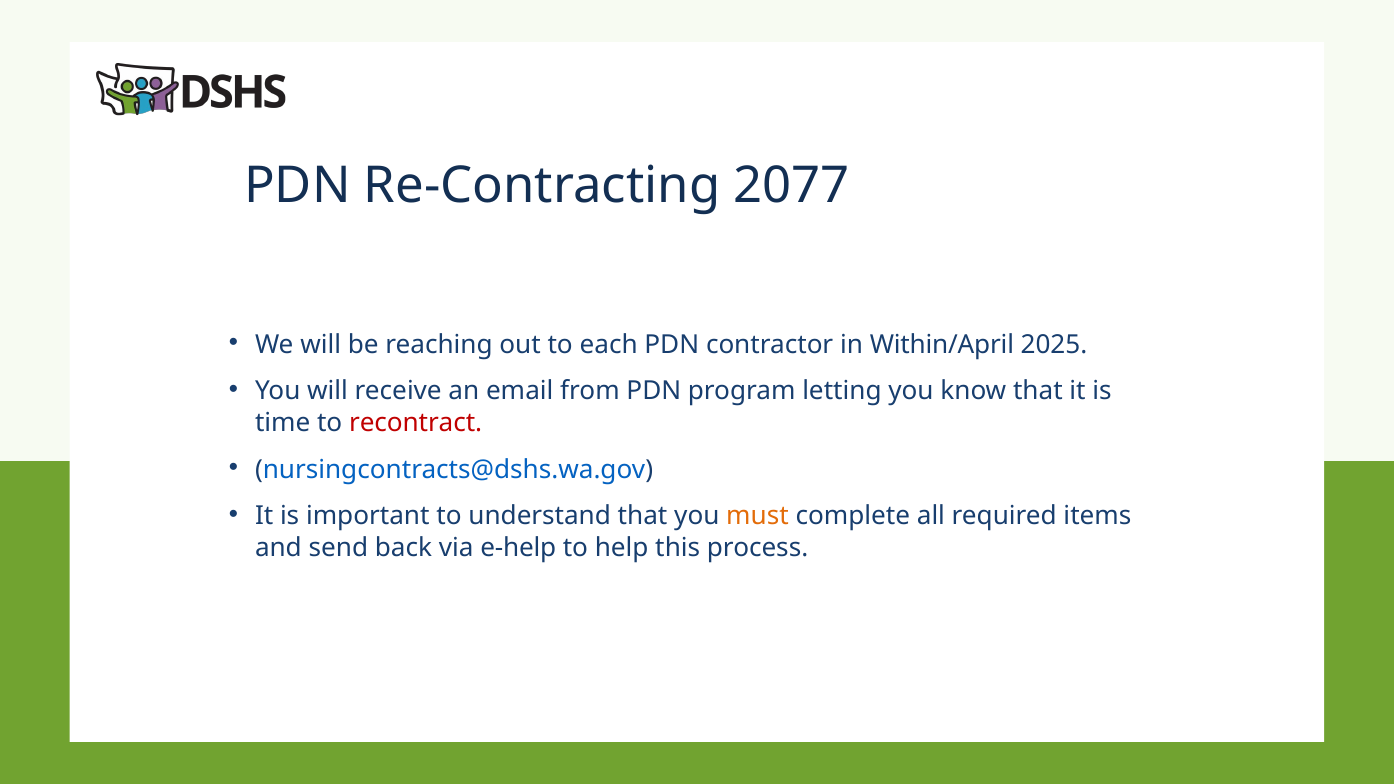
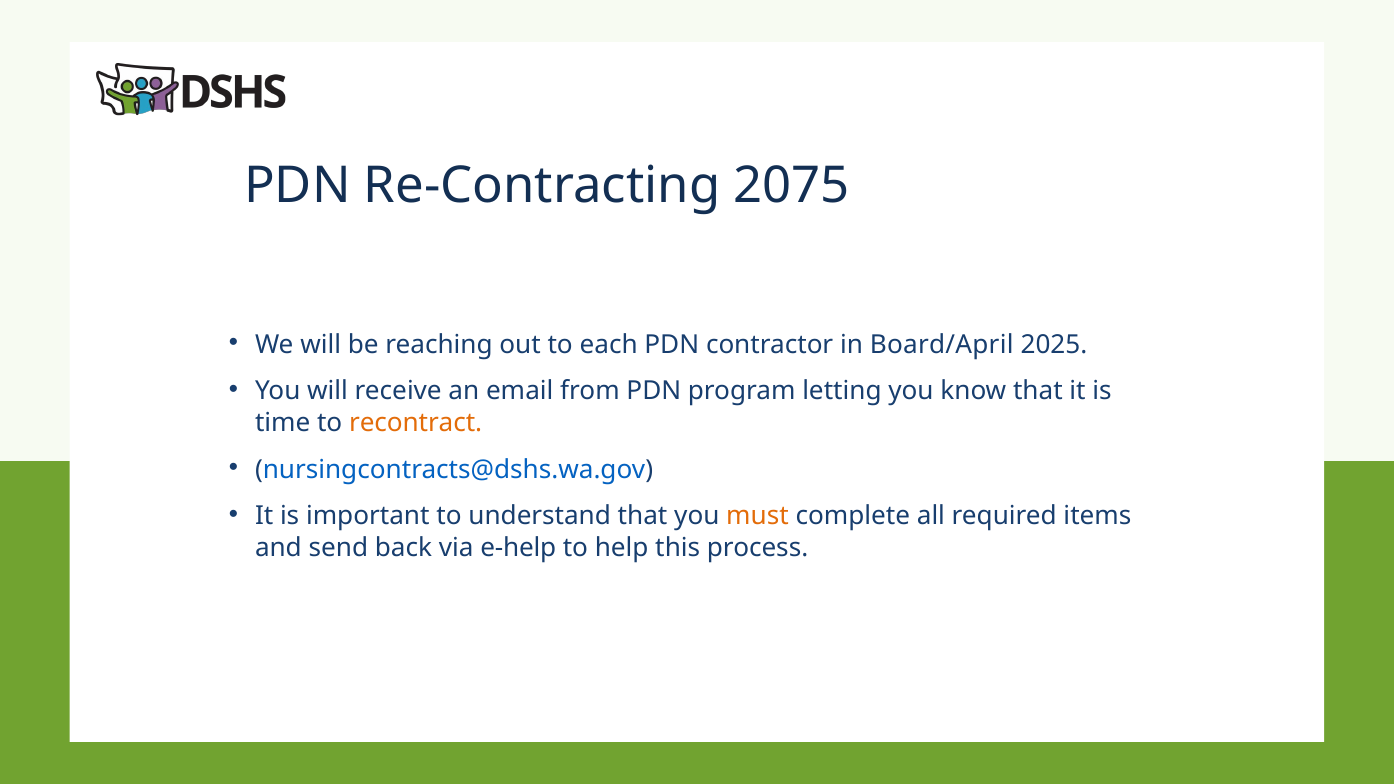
2077: 2077 -> 2075
Within/April: Within/April -> Board/April
recontract colour: red -> orange
